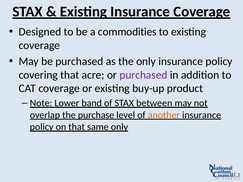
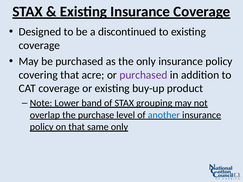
commodities: commodities -> discontinued
between: between -> grouping
another colour: orange -> blue
